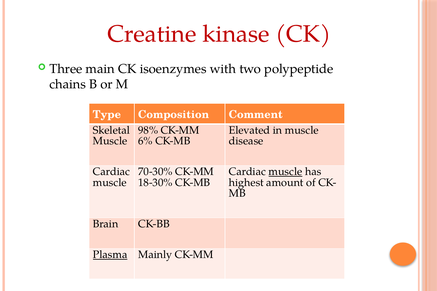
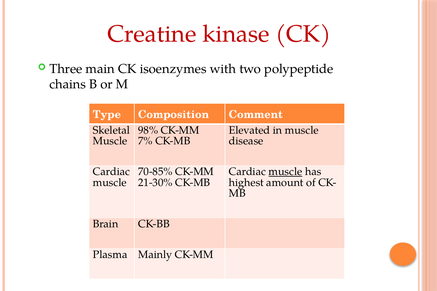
6%: 6% -> 7%
70-30%: 70-30% -> 70-85%
18-30%: 18-30% -> 21-30%
Plasma underline: present -> none
